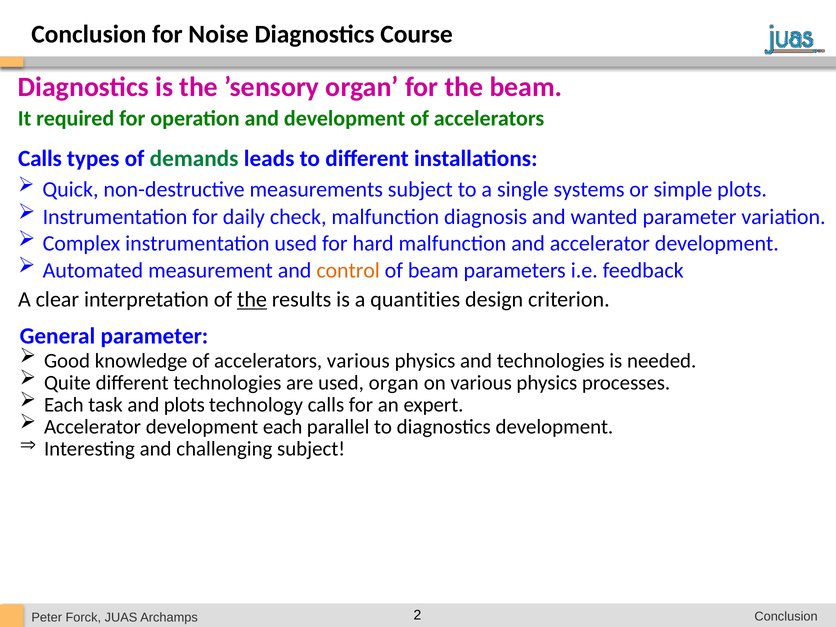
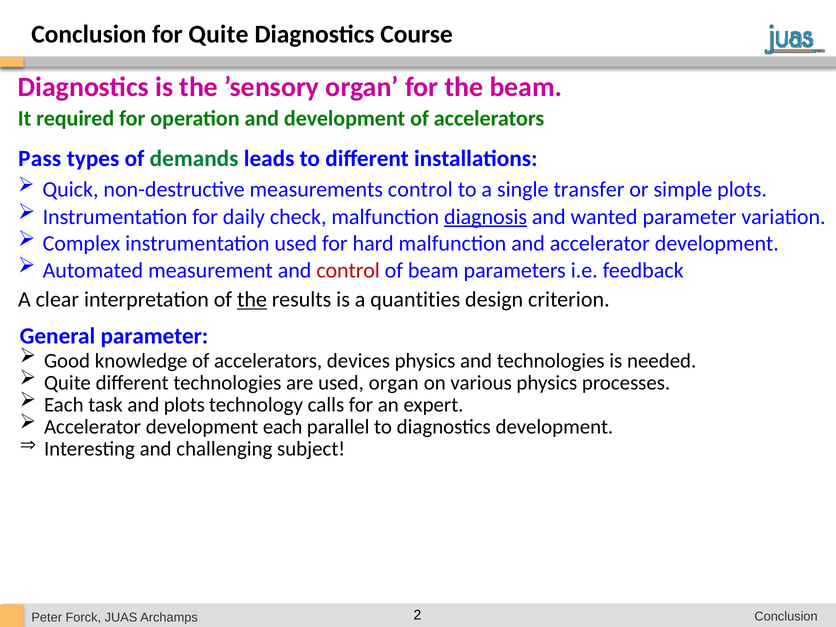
for Noise: Noise -> Quite
Calls at (40, 158): Calls -> Pass
measurements subject: subject -> control
systems: systems -> transfer
diagnosis underline: none -> present
control at (348, 271) colour: orange -> red
accelerators various: various -> devices
